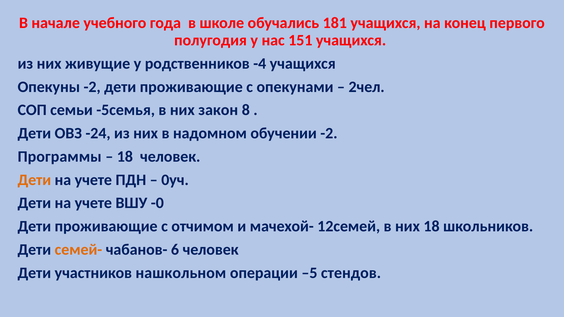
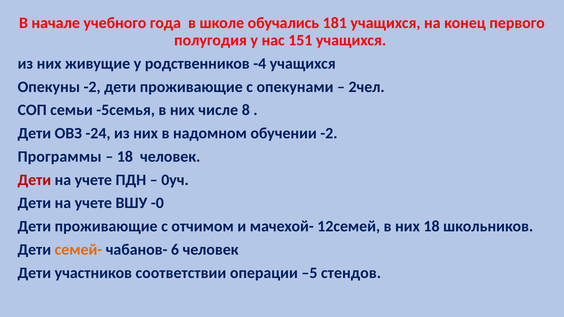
закон: закон -> числе
Дети at (34, 180) colour: orange -> red
нашкольном: нашкольном -> соответствии
